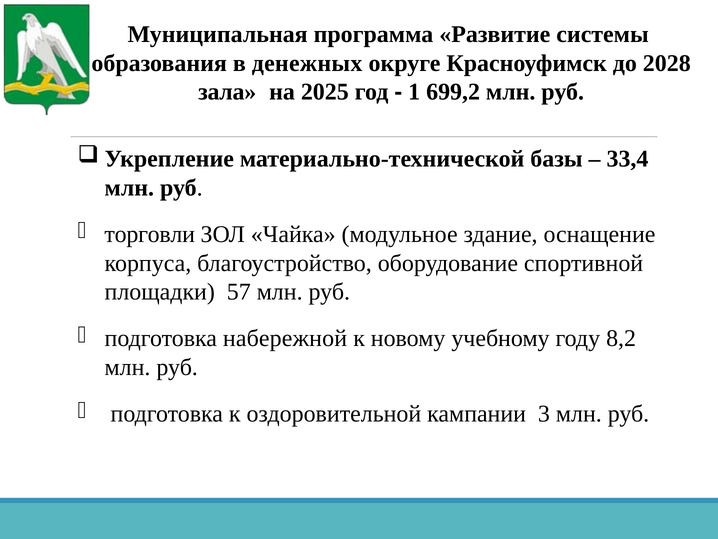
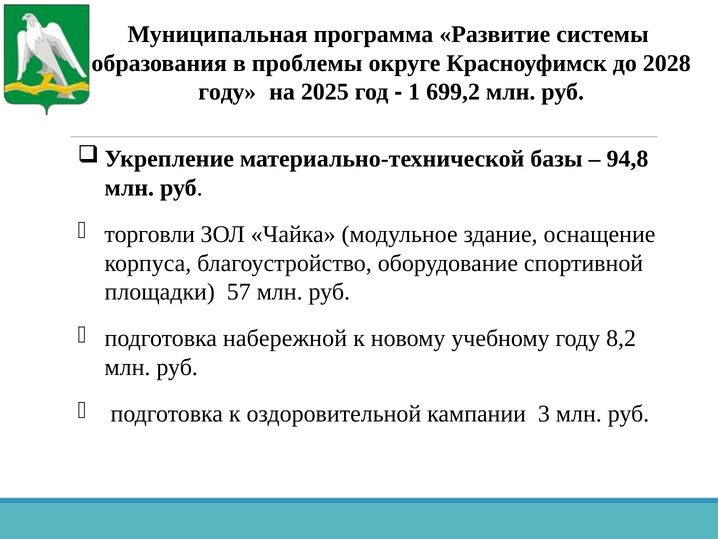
денежных: денежных -> проблемы
зала at (227, 92): зала -> году
33,4: 33,4 -> 94,8
